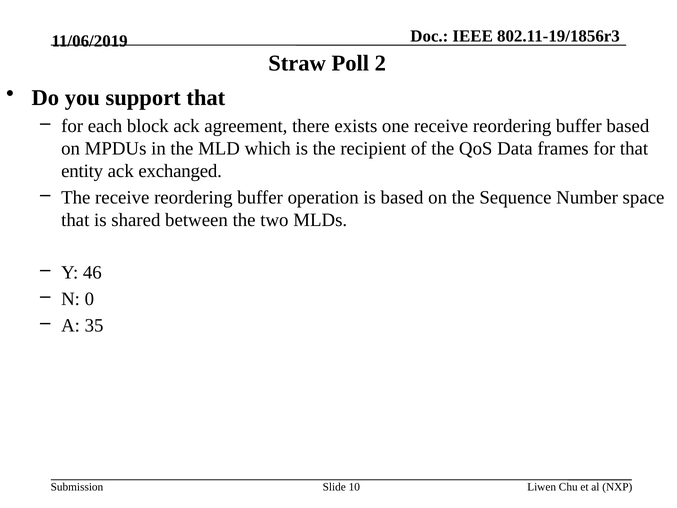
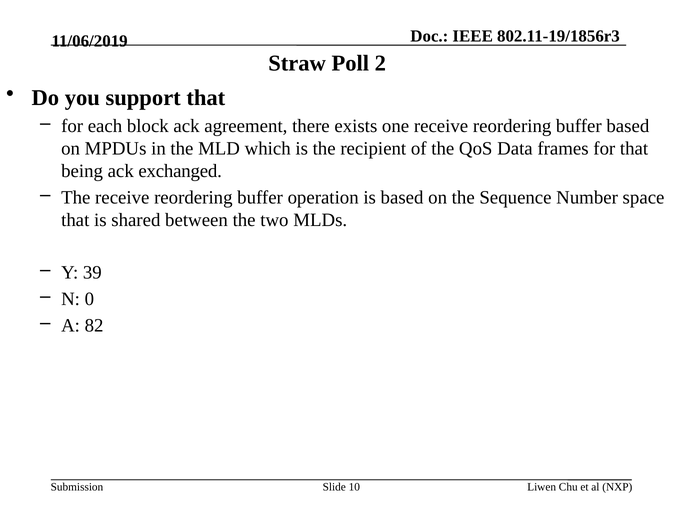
entity: entity -> being
46: 46 -> 39
35: 35 -> 82
